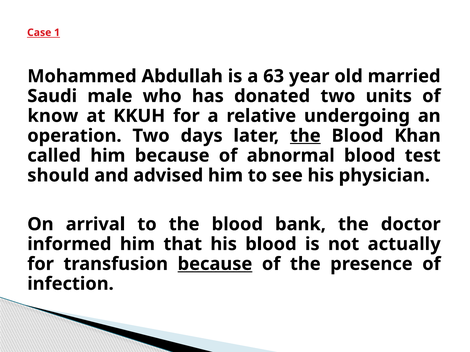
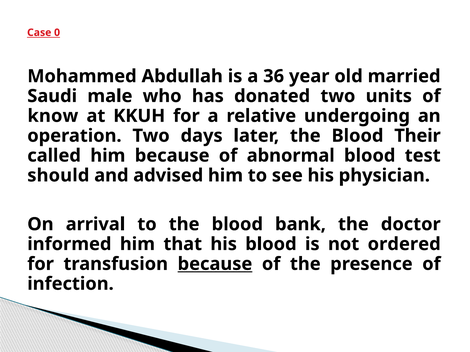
1: 1 -> 0
63: 63 -> 36
the at (305, 136) underline: present -> none
Khan: Khan -> Their
actually: actually -> ordered
